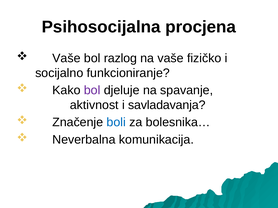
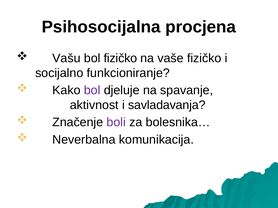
Vaše at (66, 58): Vaše -> Vašu
bol razlog: razlog -> fizičko
boli colour: blue -> purple
